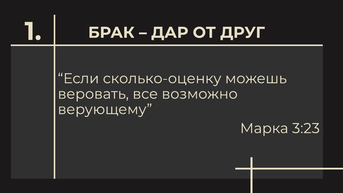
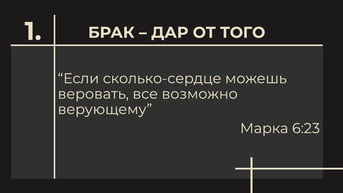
ДРУГ: ДРУГ -> ТОГО
сколько-оценку: сколько-оценку -> сколько-сердце
3:23: 3:23 -> 6:23
